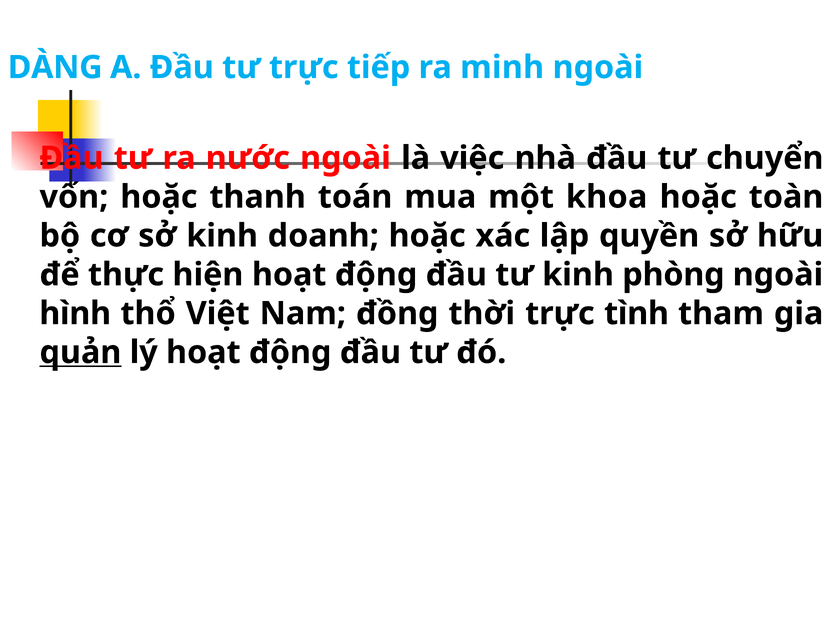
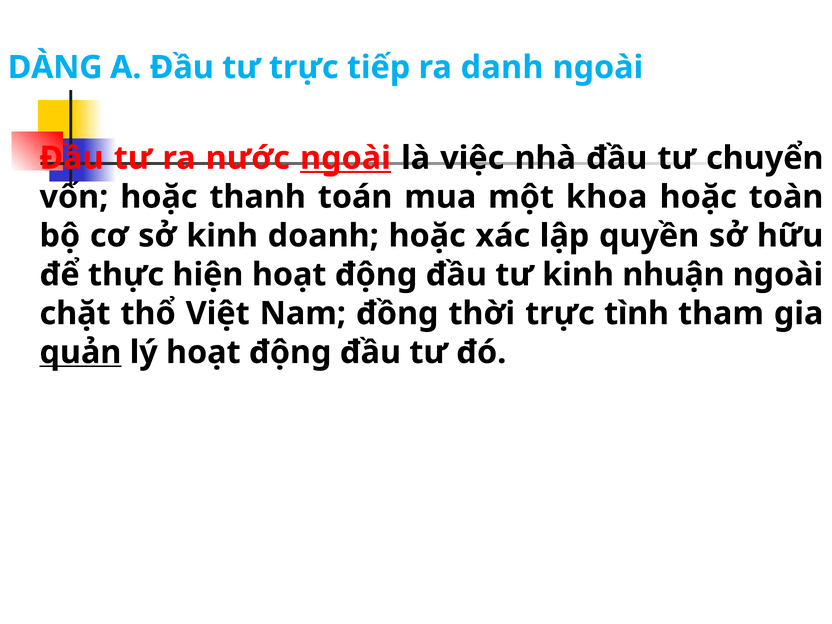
minh: minh -> danh
ngoài at (345, 158) underline: none -> present
phòng: phòng -> nhuận
hình: hình -> chặt
